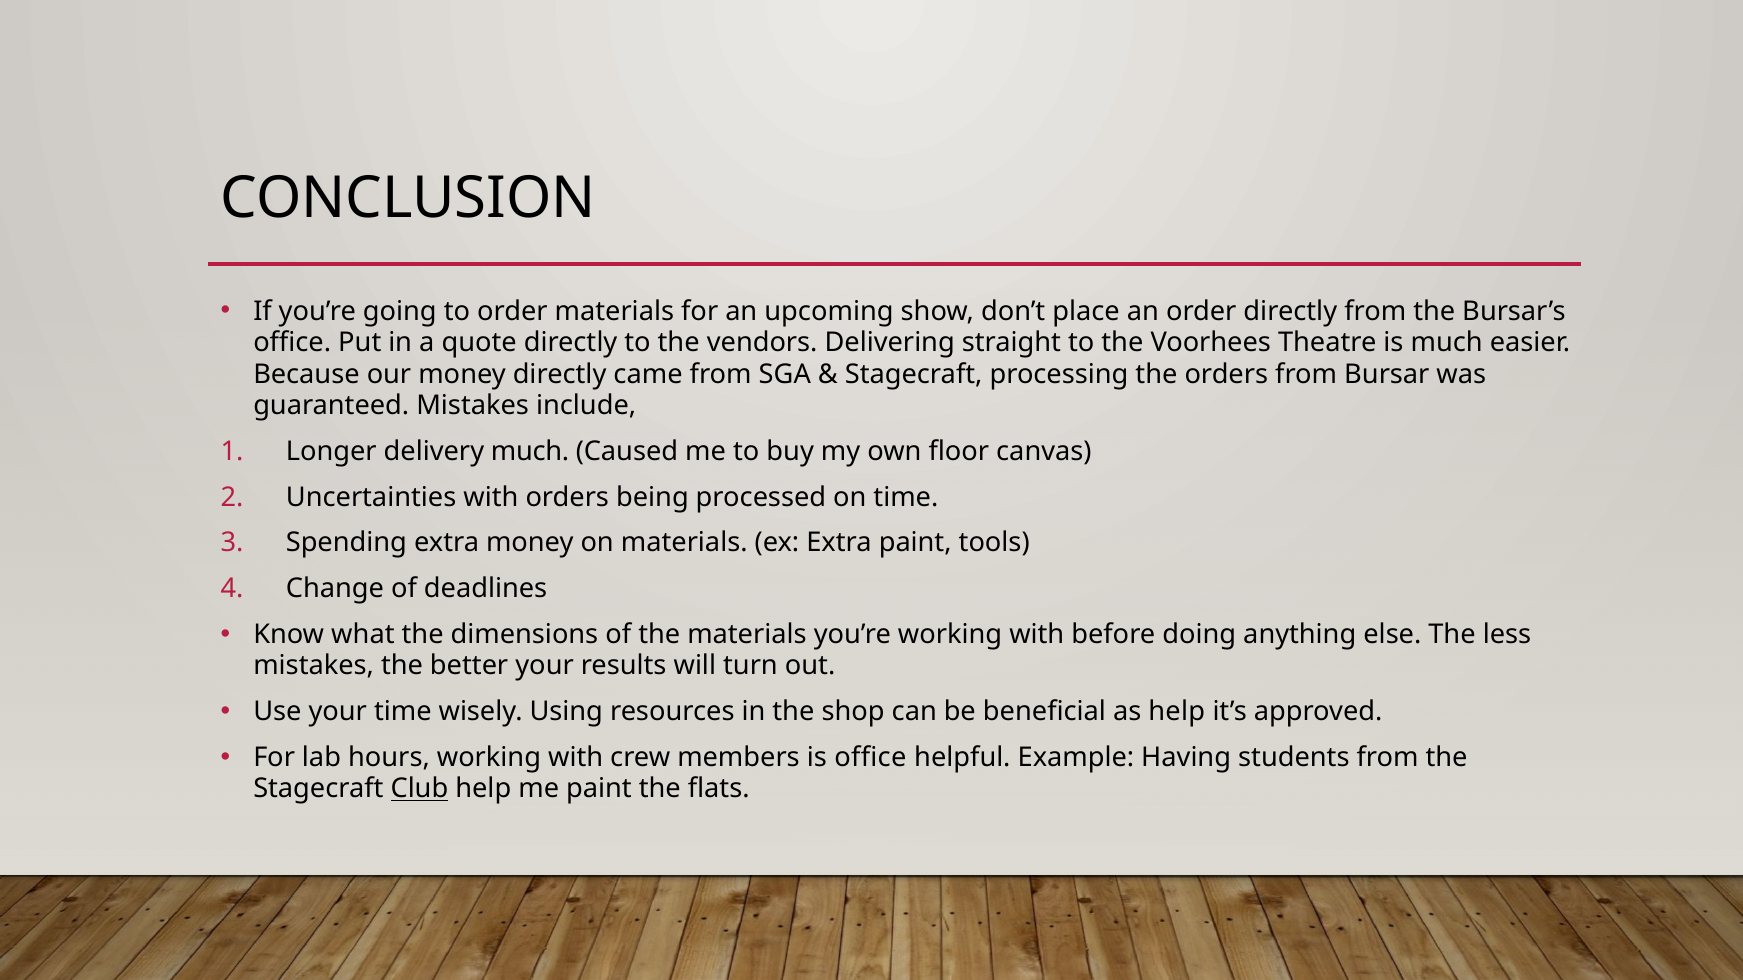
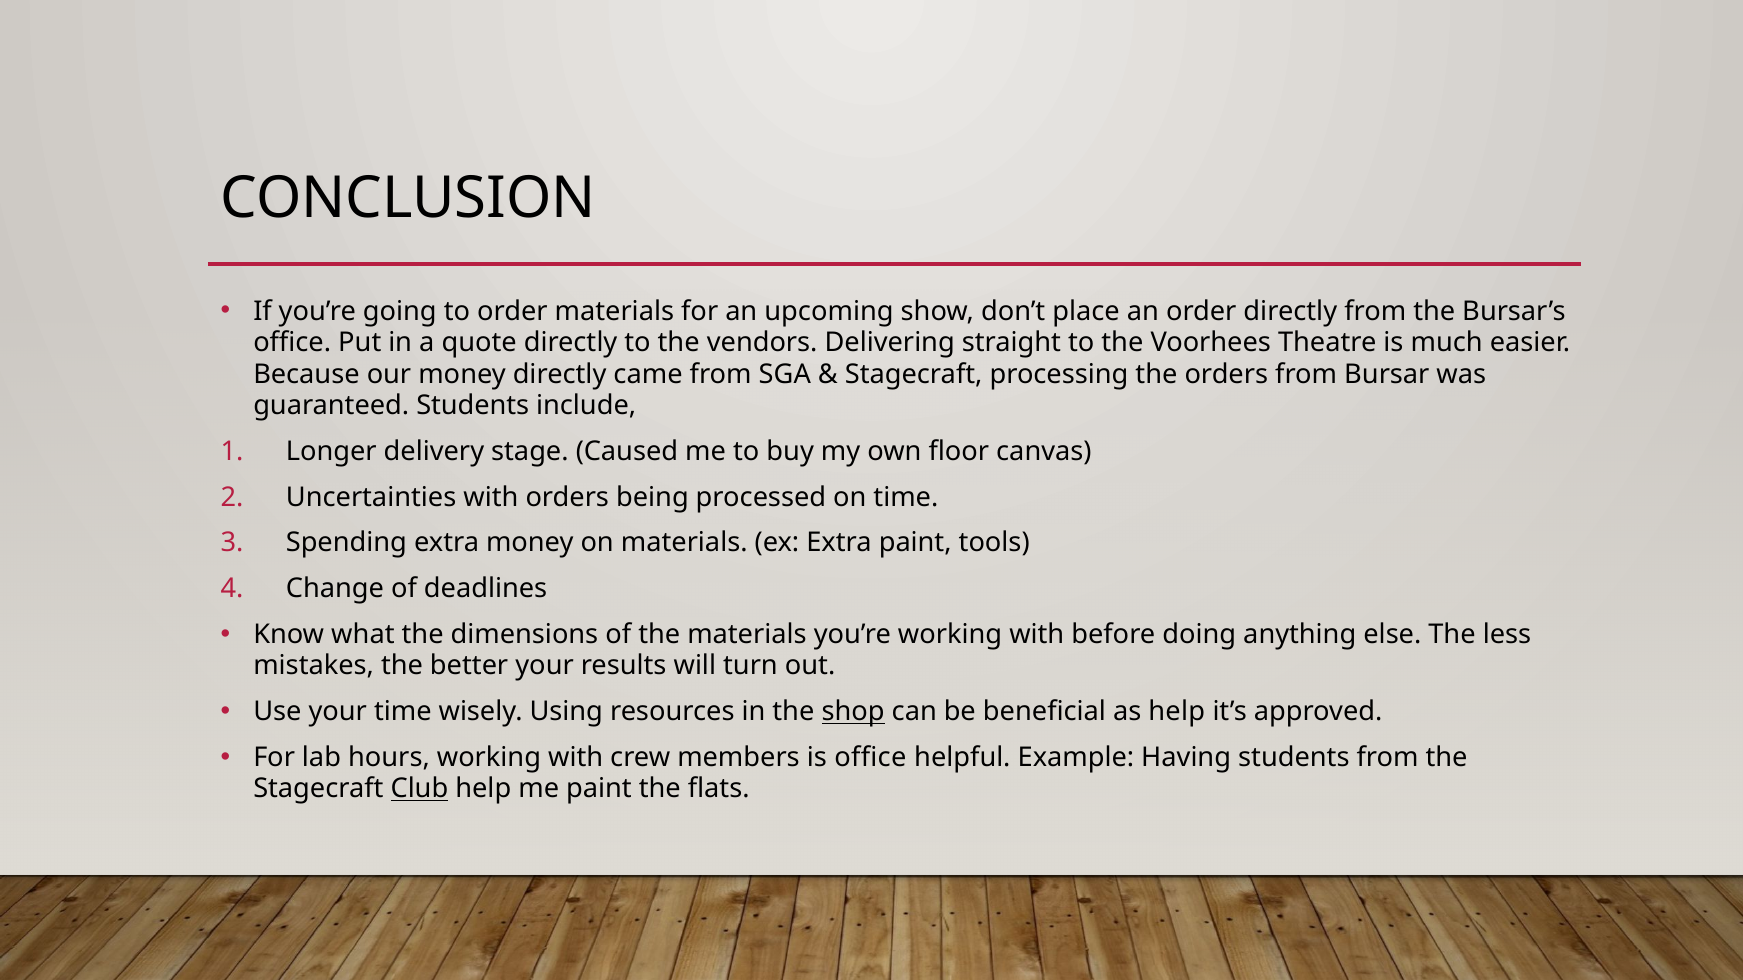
guaranteed Mistakes: Mistakes -> Students
delivery much: much -> stage
shop underline: none -> present
